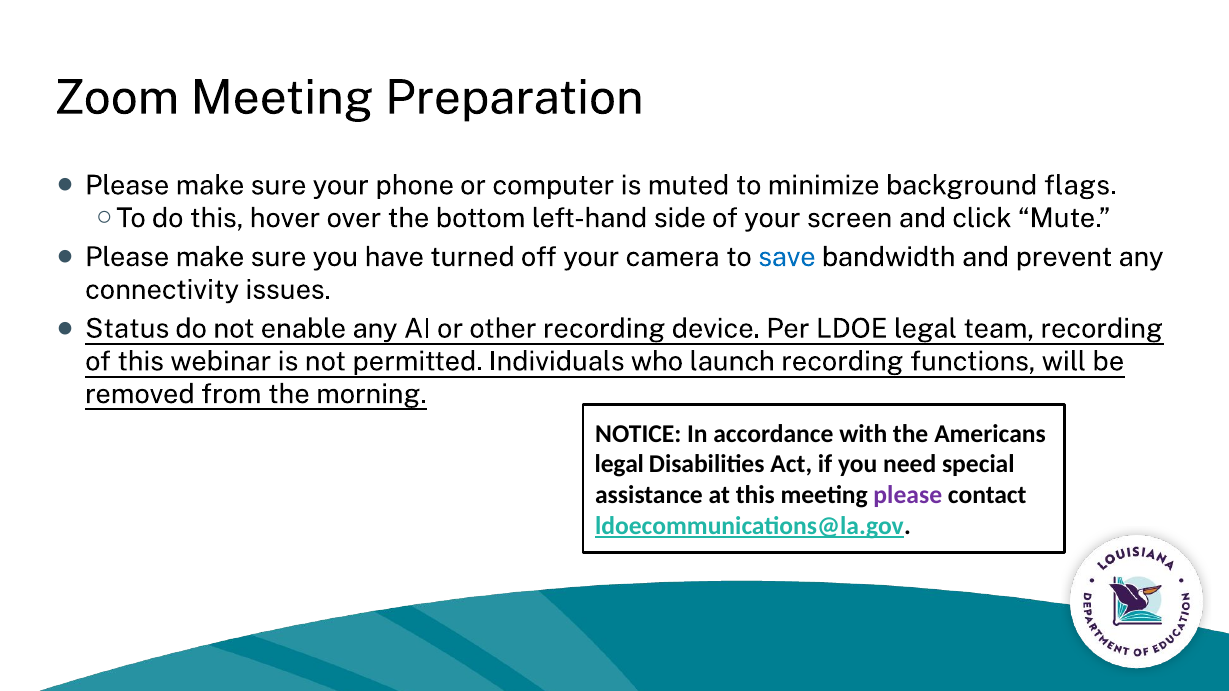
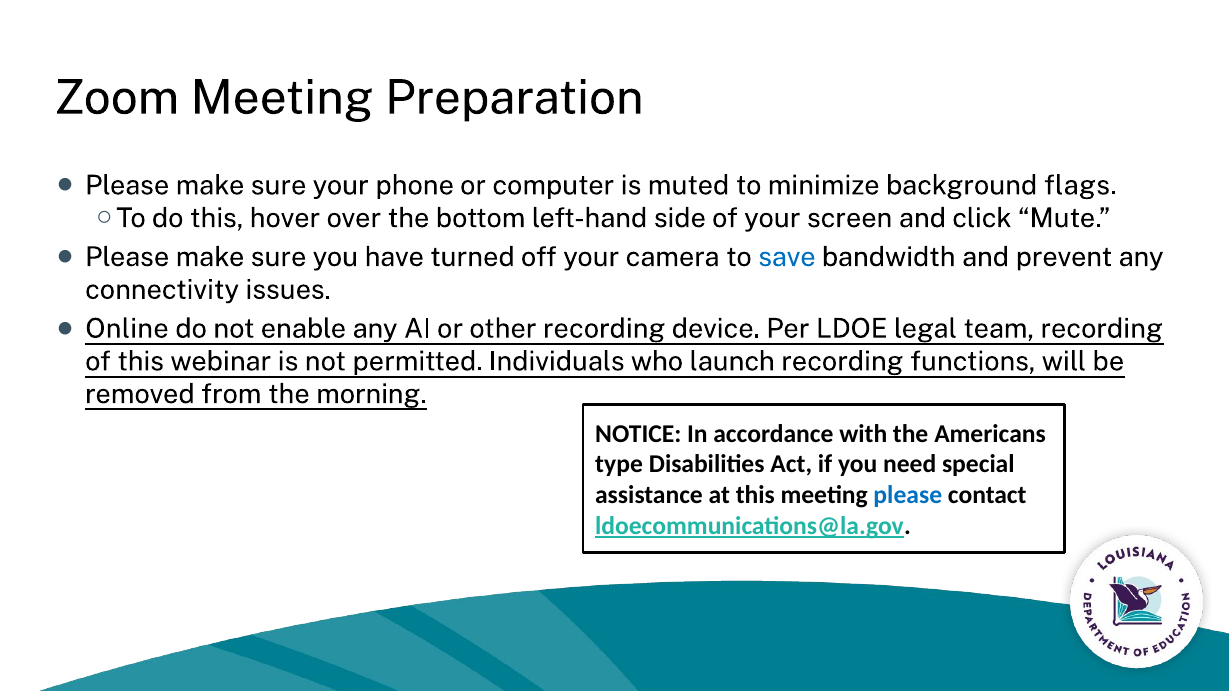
Status: Status -> Online
legal at (619, 465): legal -> type
please at (908, 495) colour: purple -> blue
